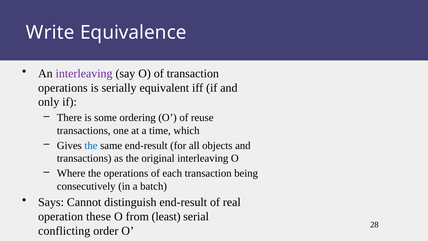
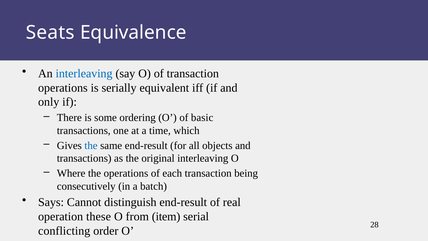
Write: Write -> Seats
interleaving at (84, 73) colour: purple -> blue
reuse: reuse -> basic
least: least -> item
